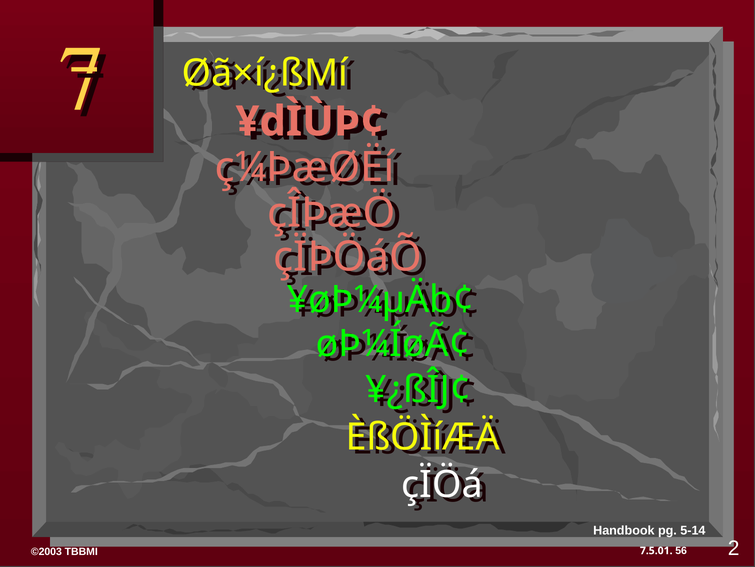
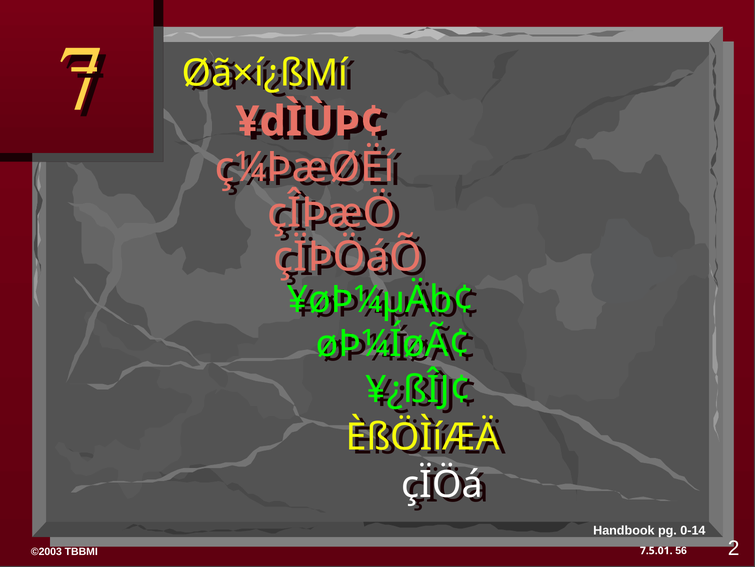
5-14: 5-14 -> 0-14
